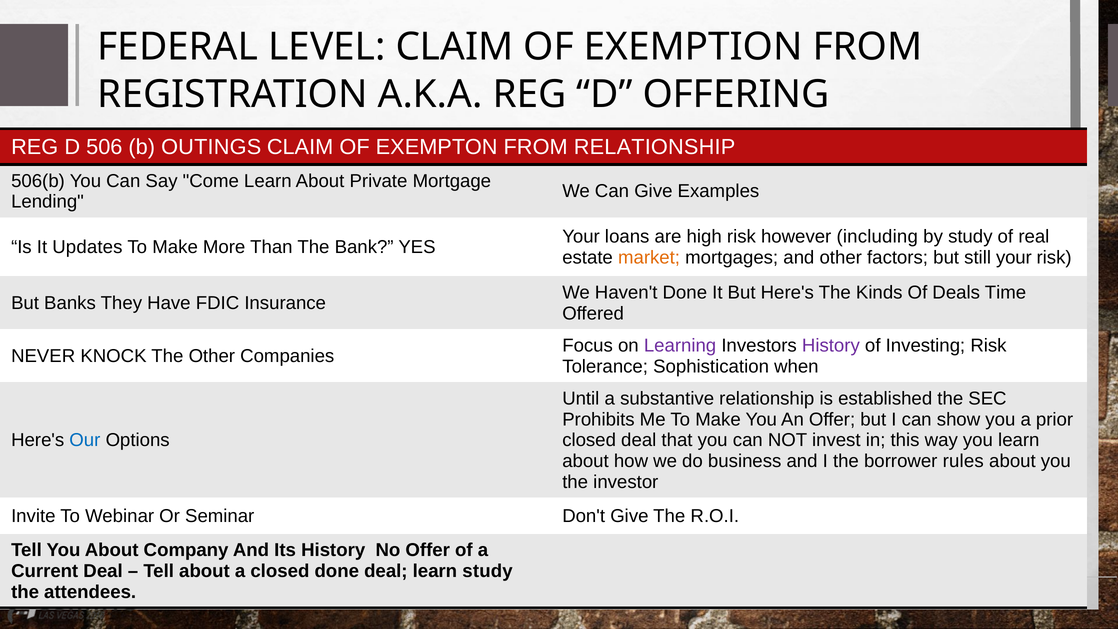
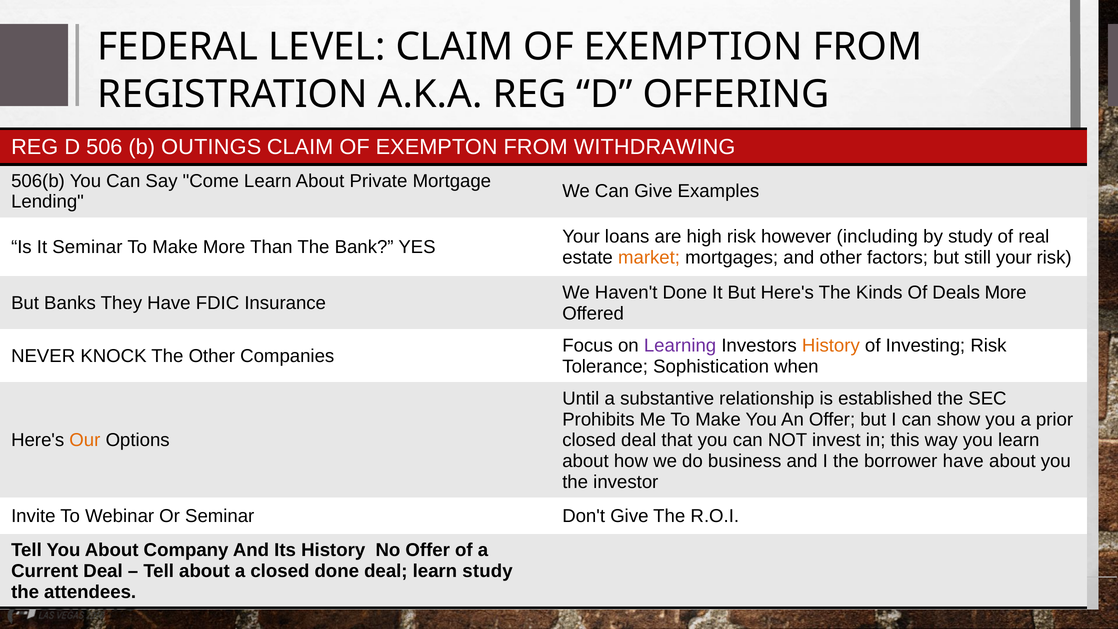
FROM RELATIONSHIP: RELATIONSHIP -> WITHDRAWING
It Updates: Updates -> Seminar
Deals Time: Time -> More
History at (831, 346) colour: purple -> orange
Our colour: blue -> orange
borrower rules: rules -> have
